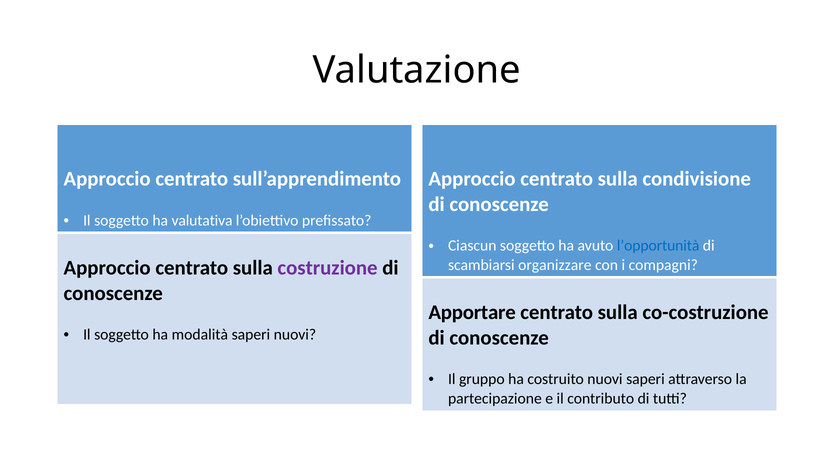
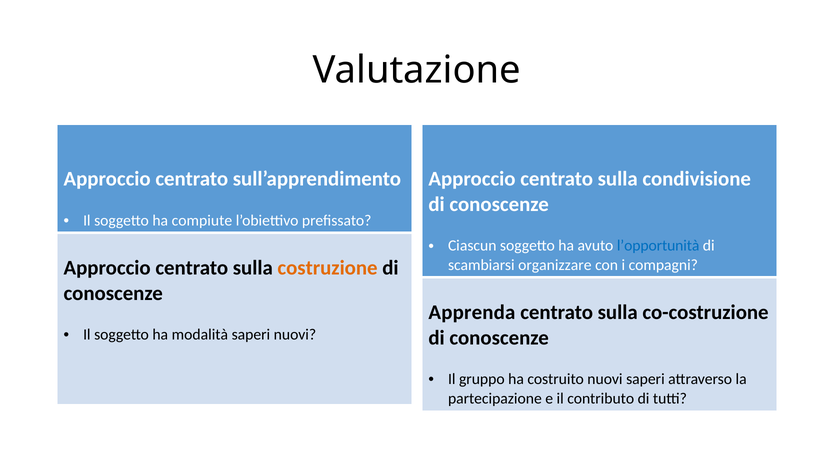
valutativa: valutativa -> compiute
costruzione colour: purple -> orange
Apportare: Apportare -> Apprenda
